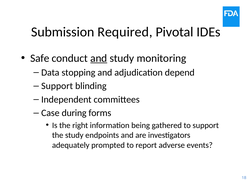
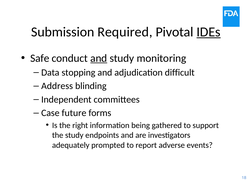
IDEs underline: none -> present
depend: depend -> difficult
Support at (57, 86): Support -> Address
during: during -> future
